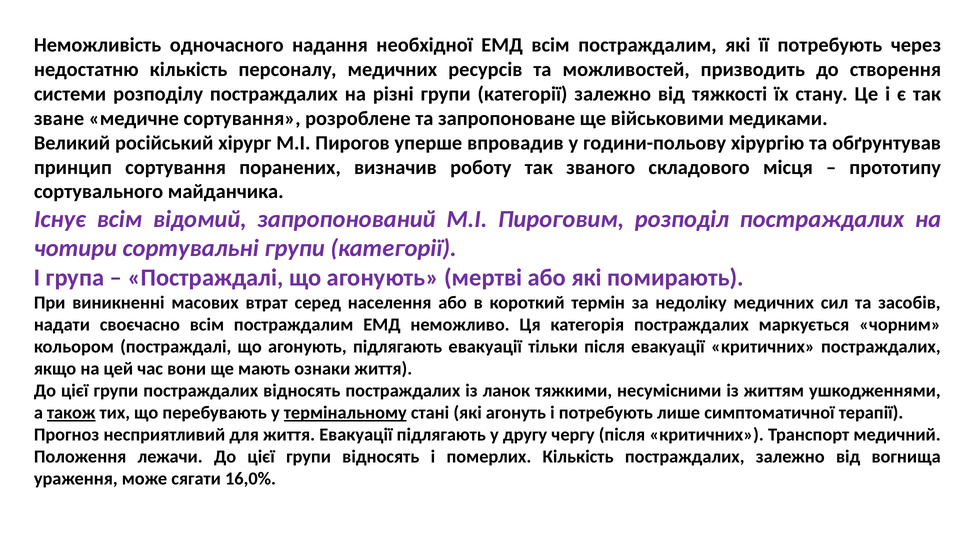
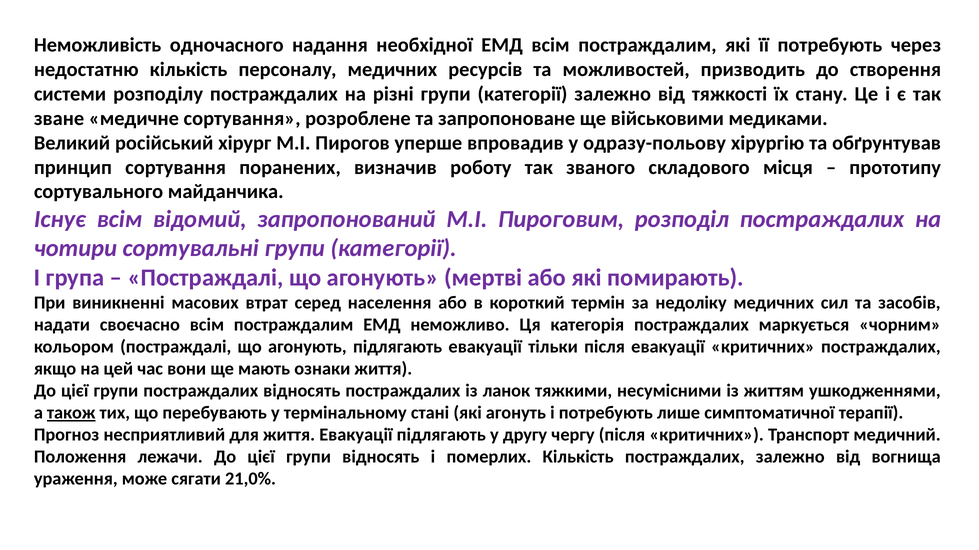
години-польову: години-польову -> одразу-польову
термінальному underline: present -> none
16,0%: 16,0% -> 21,0%
